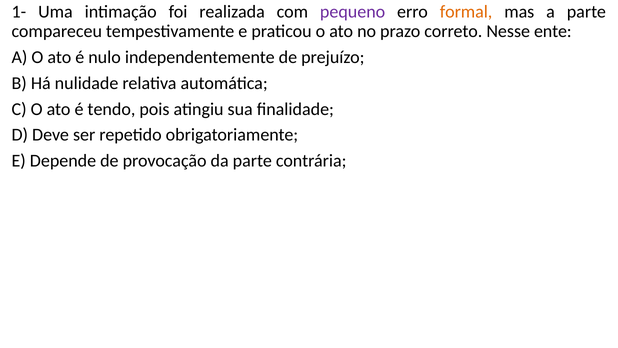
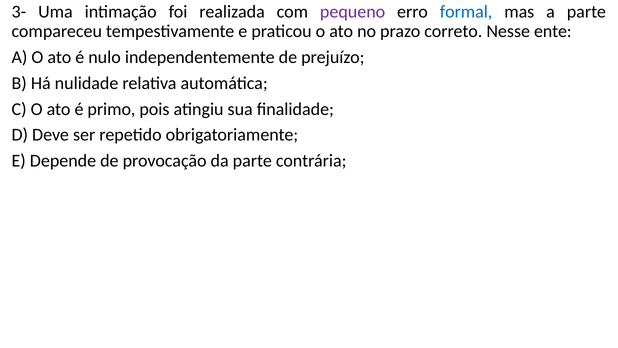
1-: 1- -> 3-
formal colour: orange -> blue
tendo: tendo -> primo
